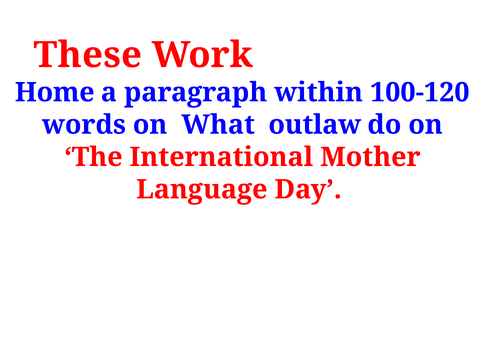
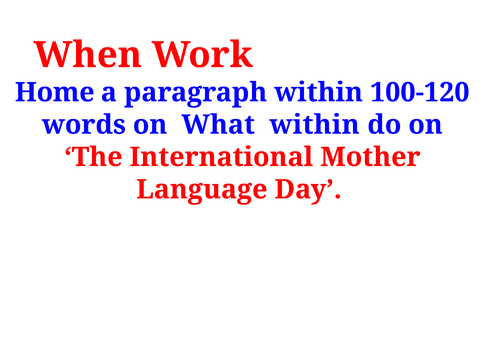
These: These -> When
What outlaw: outlaw -> within
